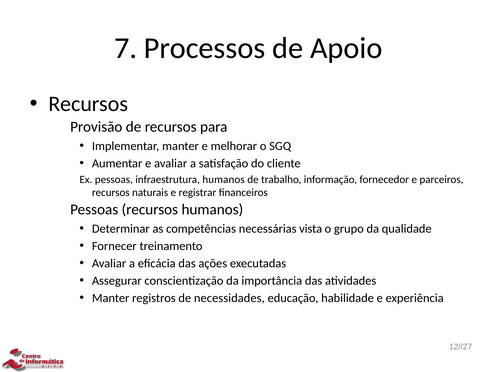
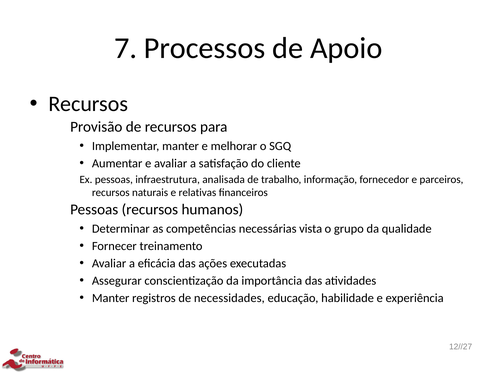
infraestrutura humanos: humanos -> analisada
registrar: registrar -> relativas
